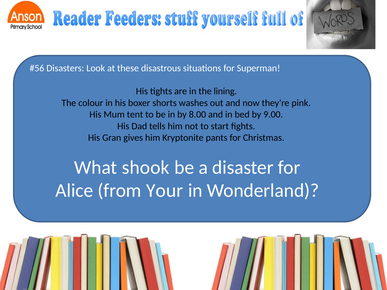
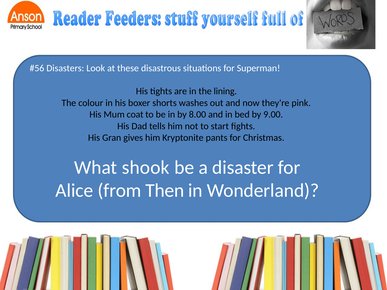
tent: tent -> coat
Your: Your -> Then
